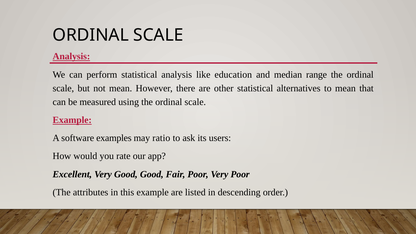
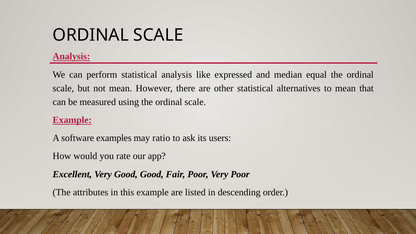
education: education -> expressed
range: range -> equal
